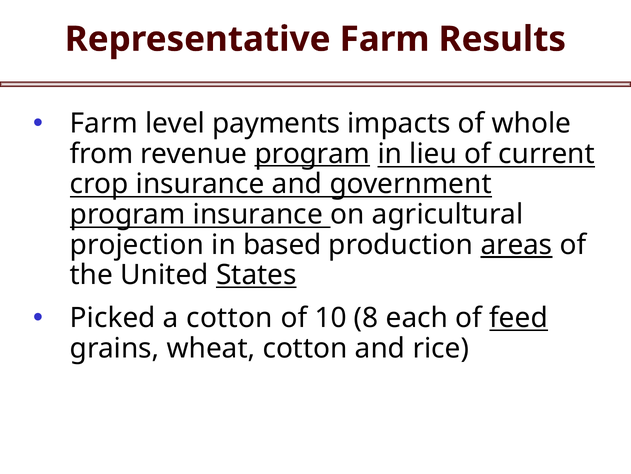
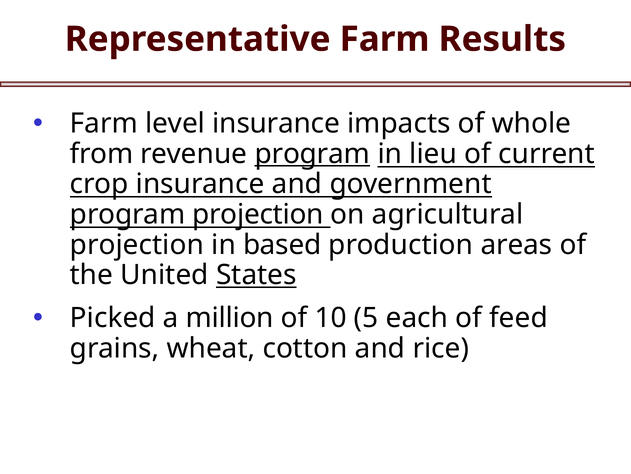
payments at (276, 123): payments -> insurance
program insurance: insurance -> projection
areas underline: present -> none
a cotton: cotton -> million
8: 8 -> 5
feed underline: present -> none
